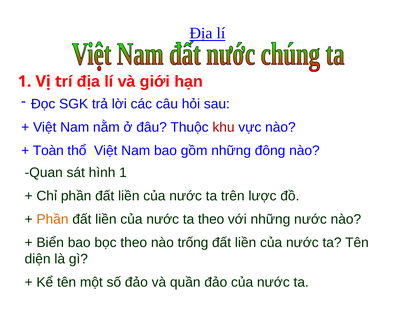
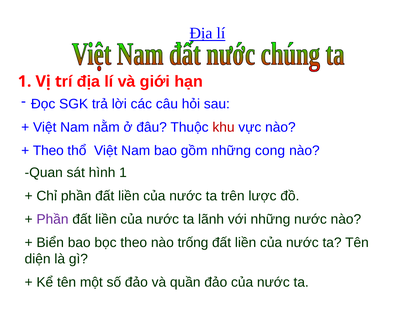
Toàn at (48, 151): Toàn -> Theo
đông: đông -> cong
Phần at (52, 219) colour: orange -> purple
ta theo: theo -> lãnh
